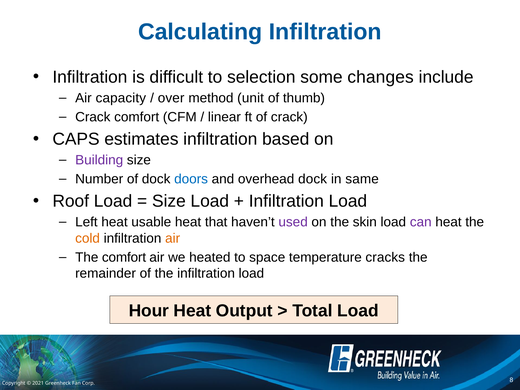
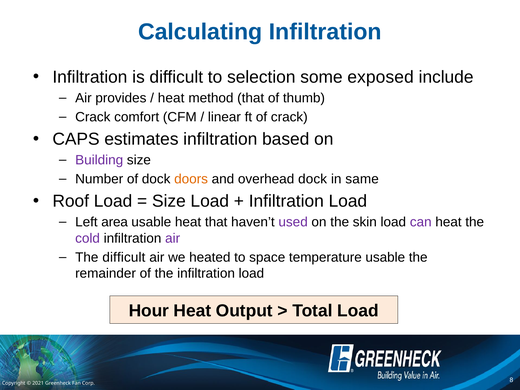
changes: changes -> exposed
capacity: capacity -> provides
over at (171, 98): over -> heat
method unit: unit -> that
doors colour: blue -> orange
Left heat: heat -> area
cold colour: orange -> purple
air at (173, 238) colour: orange -> purple
The comfort: comfort -> difficult
temperature cracks: cracks -> usable
